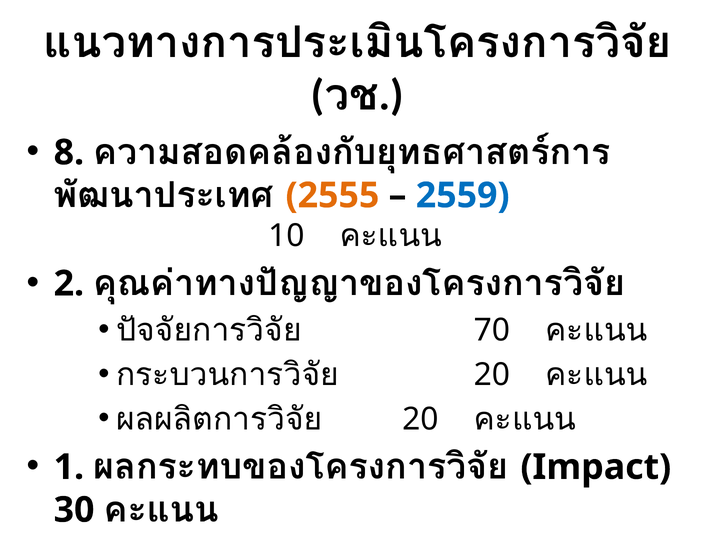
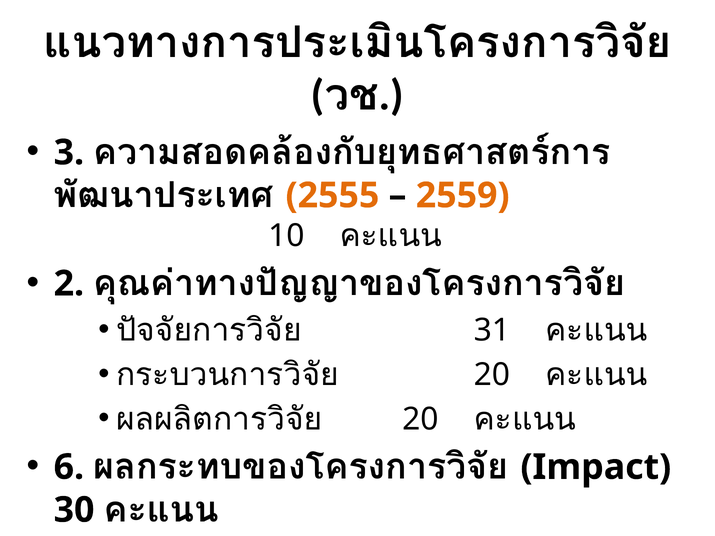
8: 8 -> 3
2559 colour: blue -> orange
70 at (492, 330): 70 -> 31
1: 1 -> 6
